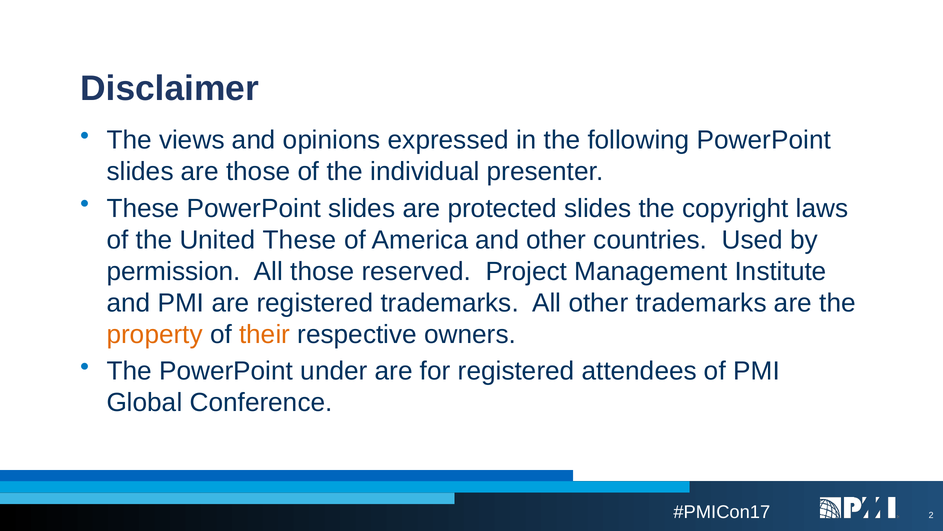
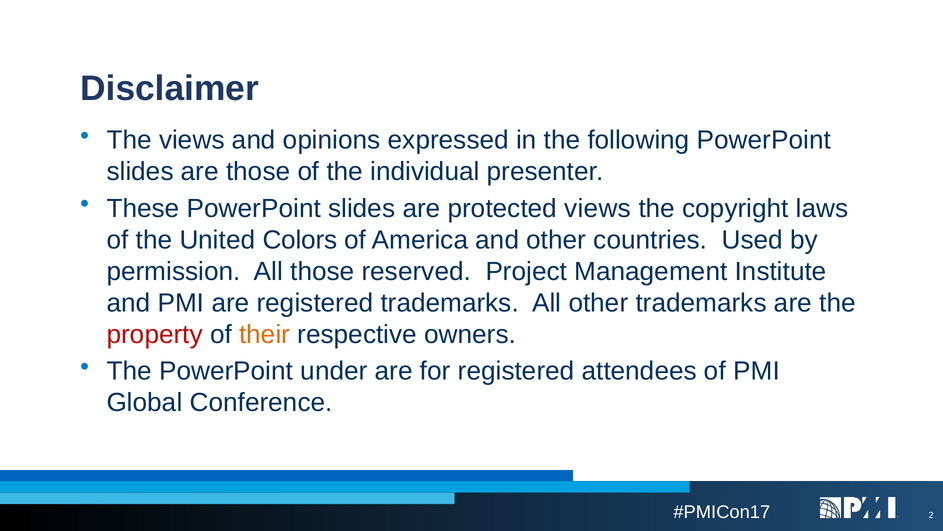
protected slides: slides -> views
United These: These -> Colors
property colour: orange -> red
